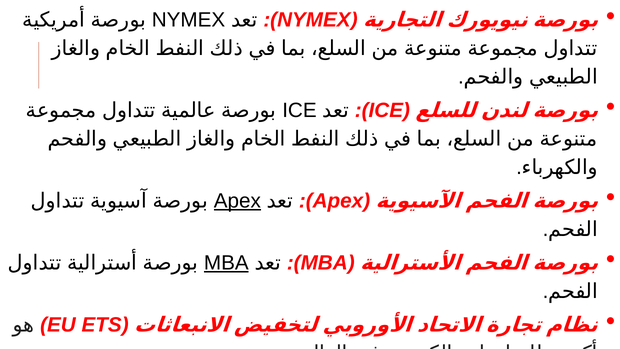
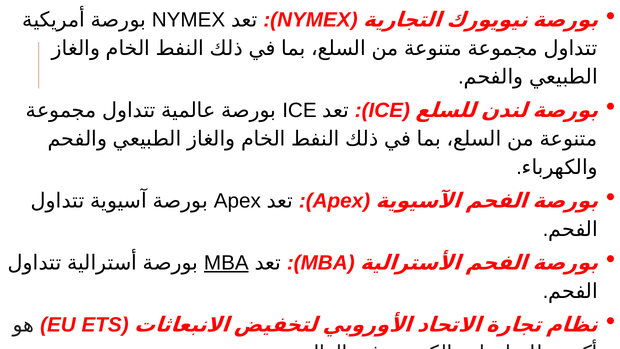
Apex at (237, 201) underline: present -> none
